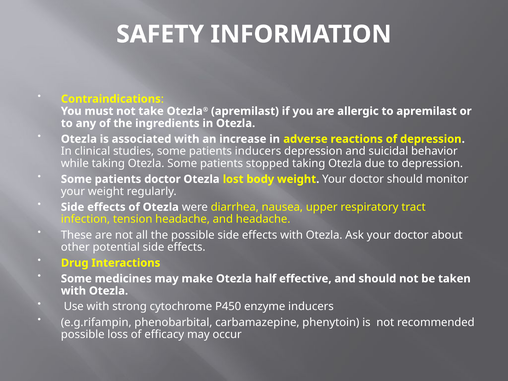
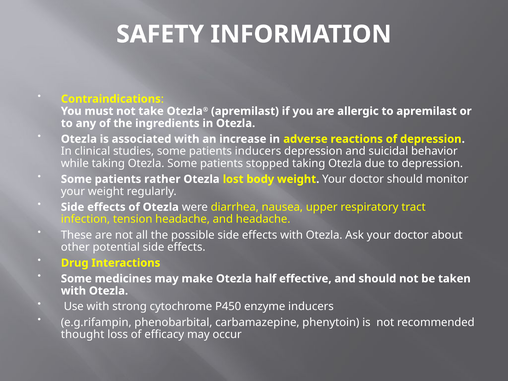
patients doctor: doctor -> rather
possible at (83, 334): possible -> thought
